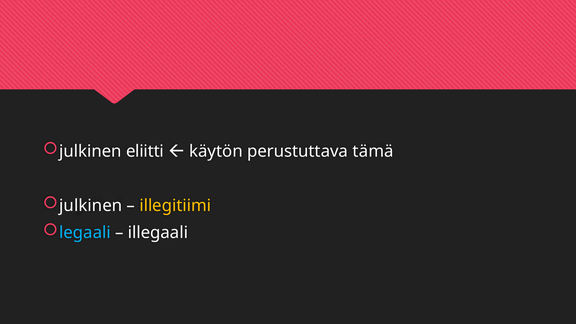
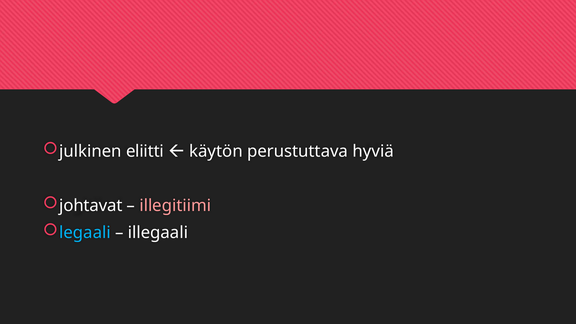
tämä: tämä -> hyviä
julkinen at (91, 206): julkinen -> johtavat
illegitiimi colour: yellow -> pink
